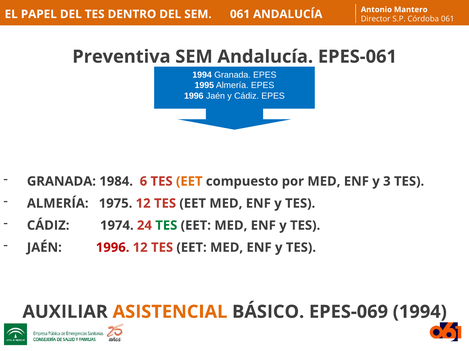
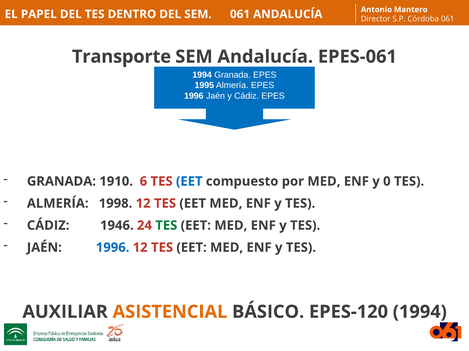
Preventiva: Preventiva -> Transporte
1984: 1984 -> 1910
EET at (189, 182) colour: orange -> blue
3: 3 -> 0
1975: 1975 -> 1998
1974: 1974 -> 1946
1996 at (113, 248) colour: red -> blue
EPES-069: EPES-069 -> EPES-120
